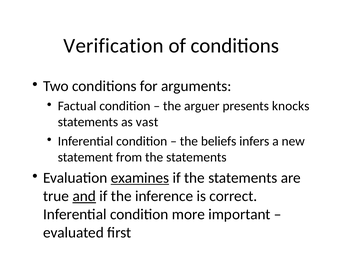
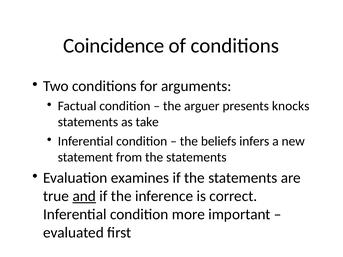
Verification: Verification -> Coincidence
vast: vast -> take
examines underline: present -> none
